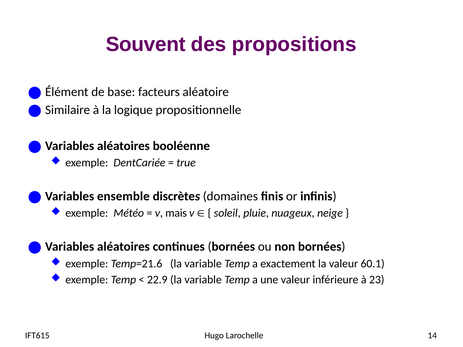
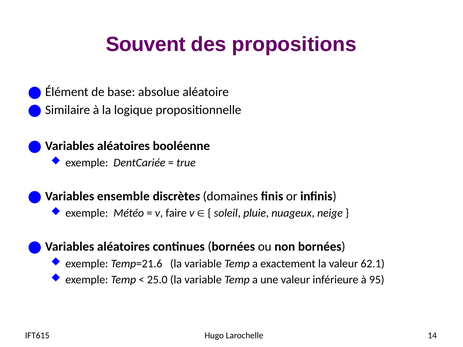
facteurs: facteurs -> absolue
mais: mais -> faire
60.1: 60.1 -> 62.1
22.9: 22.9 -> 25.0
23: 23 -> 95
